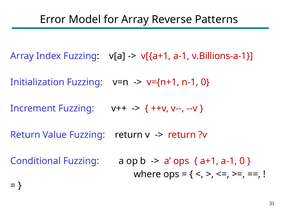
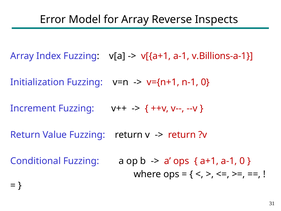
Patterns: Patterns -> Inspects
